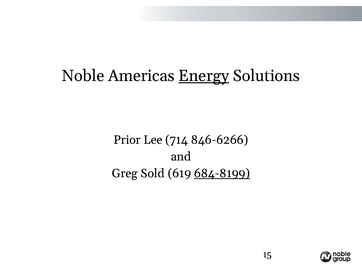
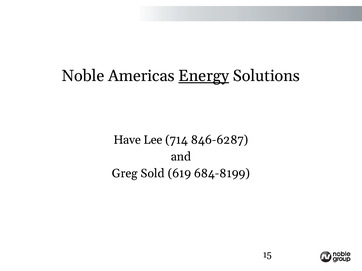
Prior: Prior -> Have
846-6266: 846-6266 -> 846-6287
684-8199 underline: present -> none
